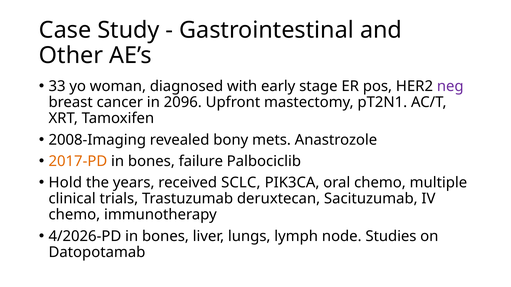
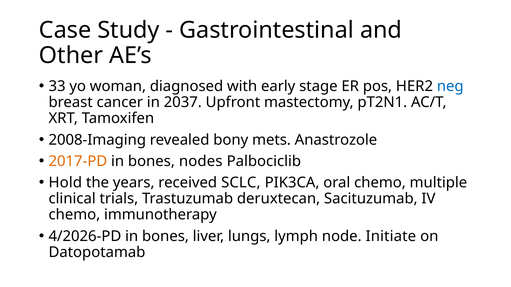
neg colour: purple -> blue
2096: 2096 -> 2037
failure: failure -> nodes
Studies: Studies -> Initiate
